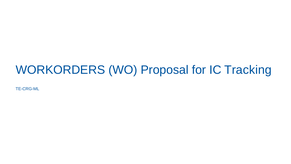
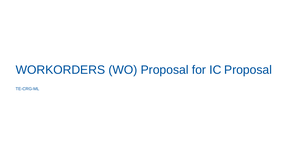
IC Tracking: Tracking -> Proposal
